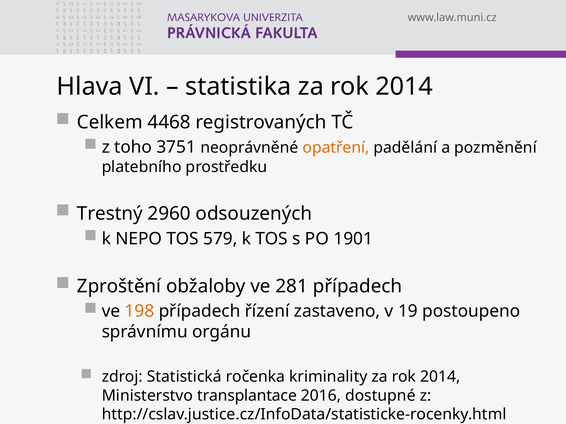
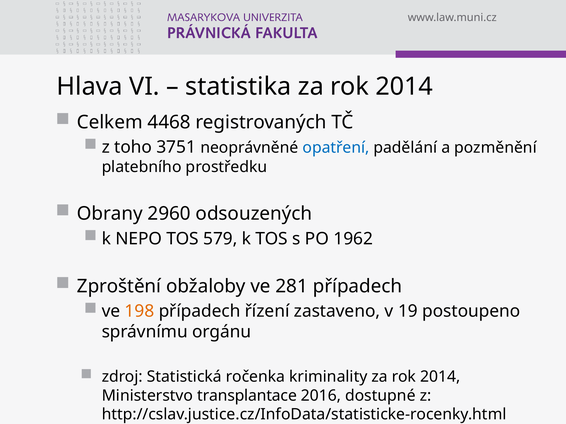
opatření colour: orange -> blue
Trestný: Trestný -> Obrany
1901: 1901 -> 1962
